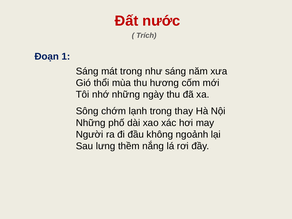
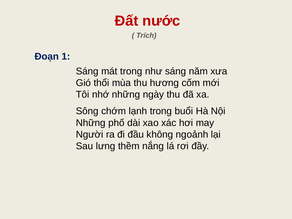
thay: thay -> buổi
